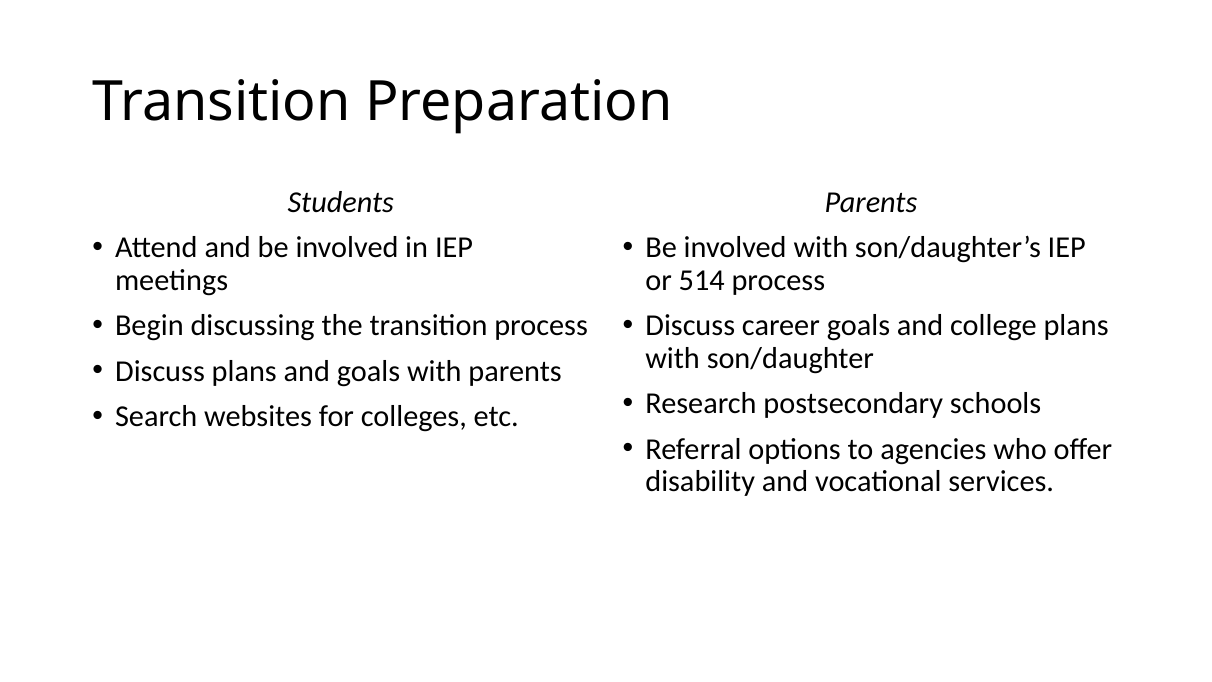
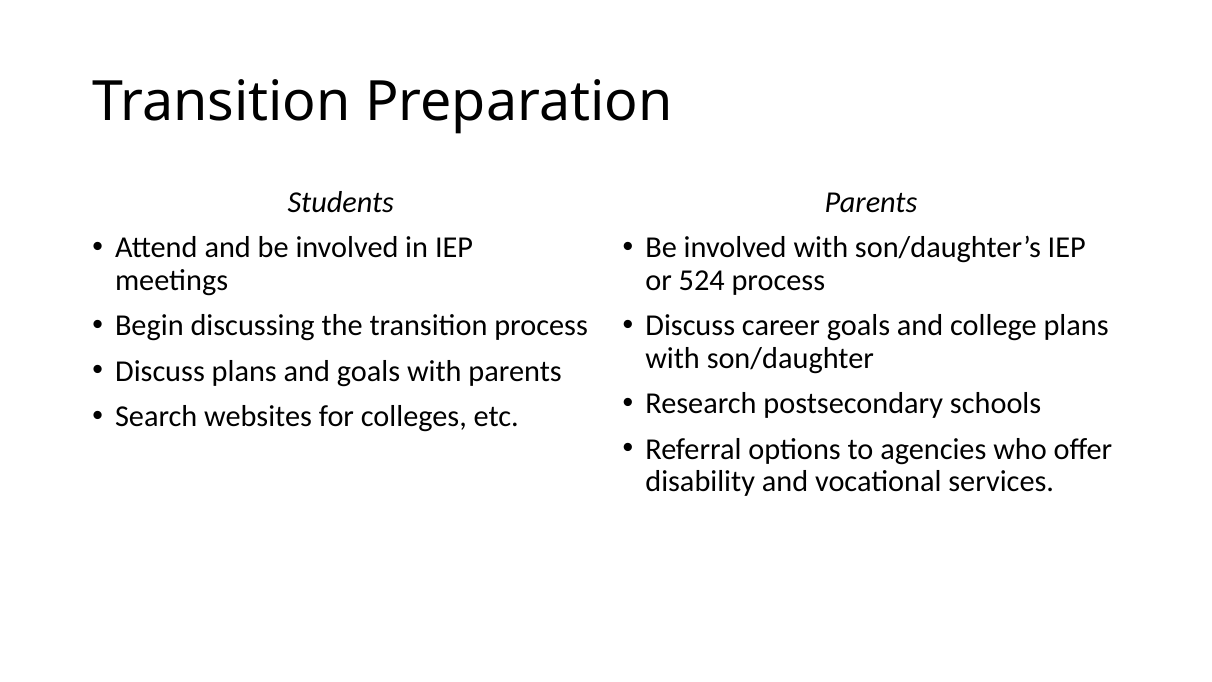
514: 514 -> 524
